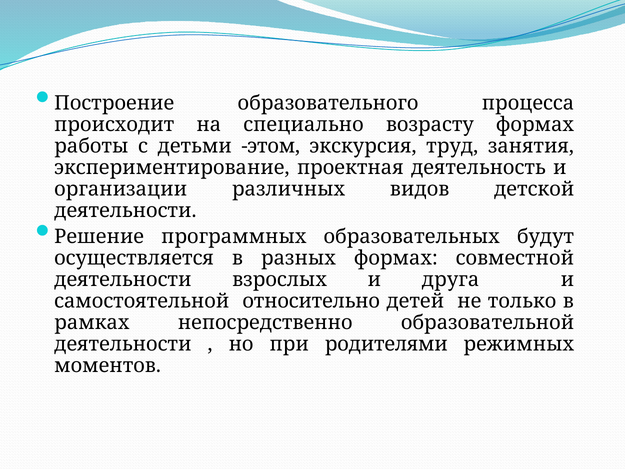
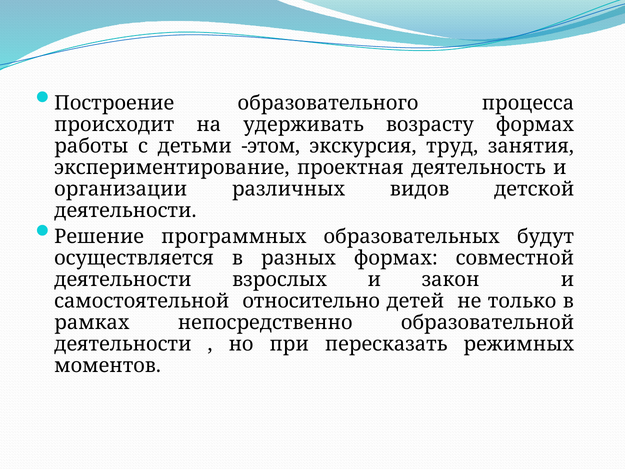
специально: специально -> удерживать
друга: друга -> закон
родителями: родителями -> пересказать
